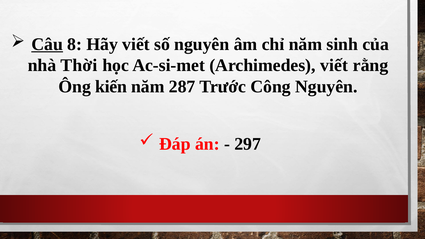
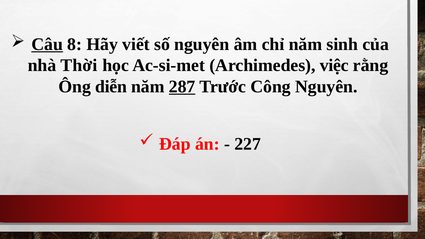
Archimedes viết: viết -> việc
kiến: kiến -> diễn
287 underline: none -> present
297: 297 -> 227
